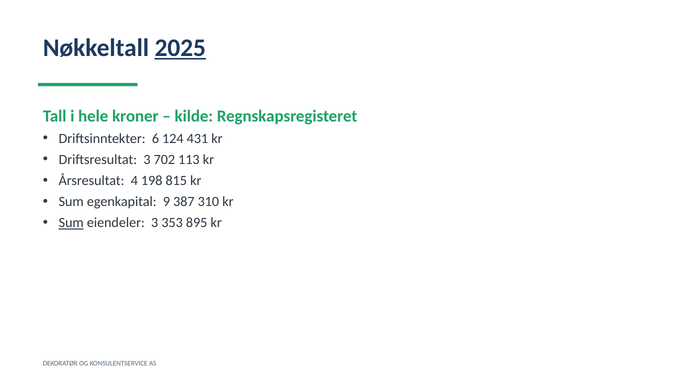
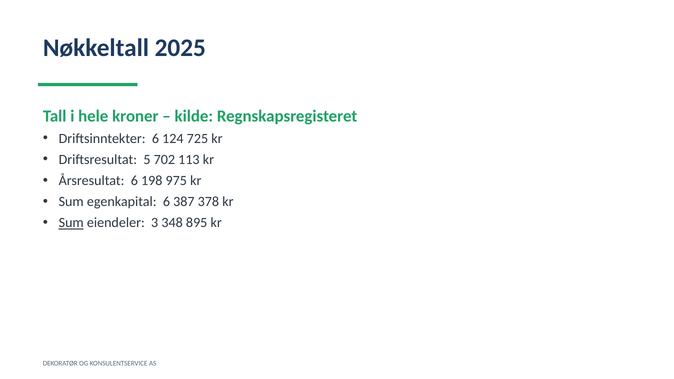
2025 underline: present -> none
431: 431 -> 725
Driftsresultat 3: 3 -> 5
Årsresultat 4: 4 -> 6
815: 815 -> 975
egenkapital 9: 9 -> 6
310: 310 -> 378
353: 353 -> 348
